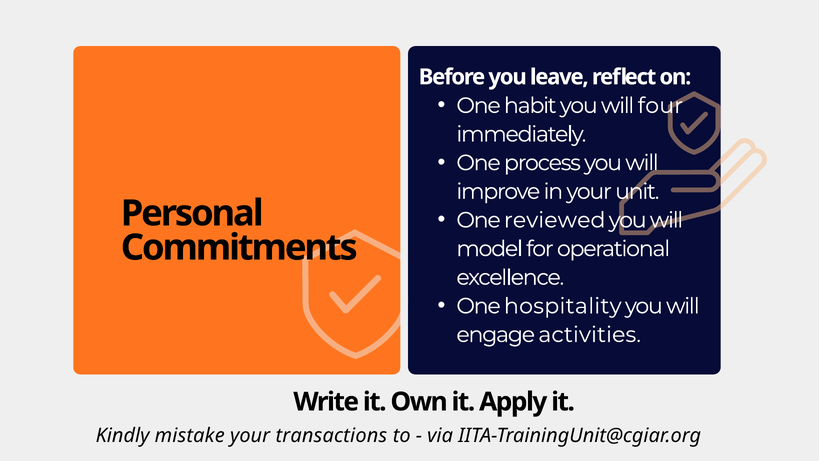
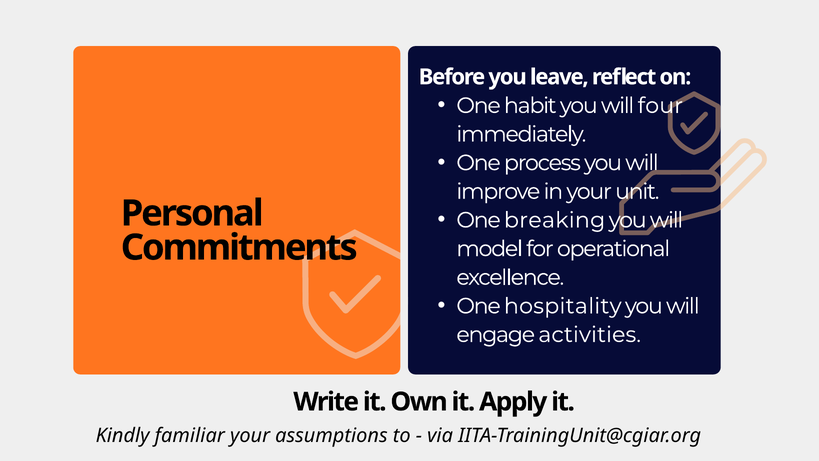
reviewed: reviewed -> breaking
mistake: mistake -> familiar
transactions: transactions -> assumptions
